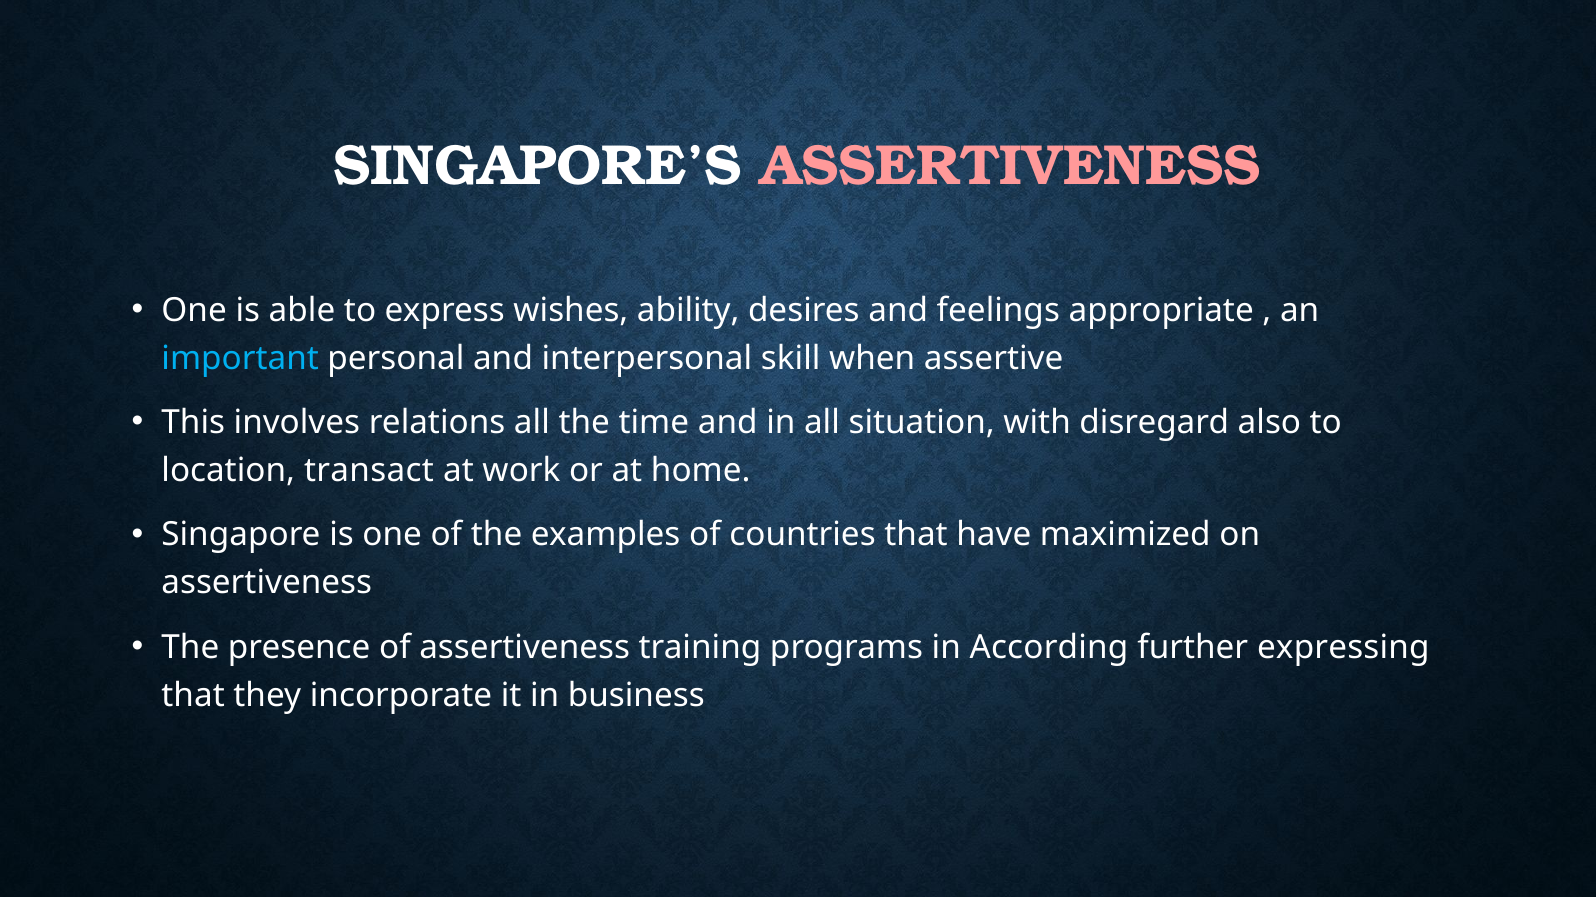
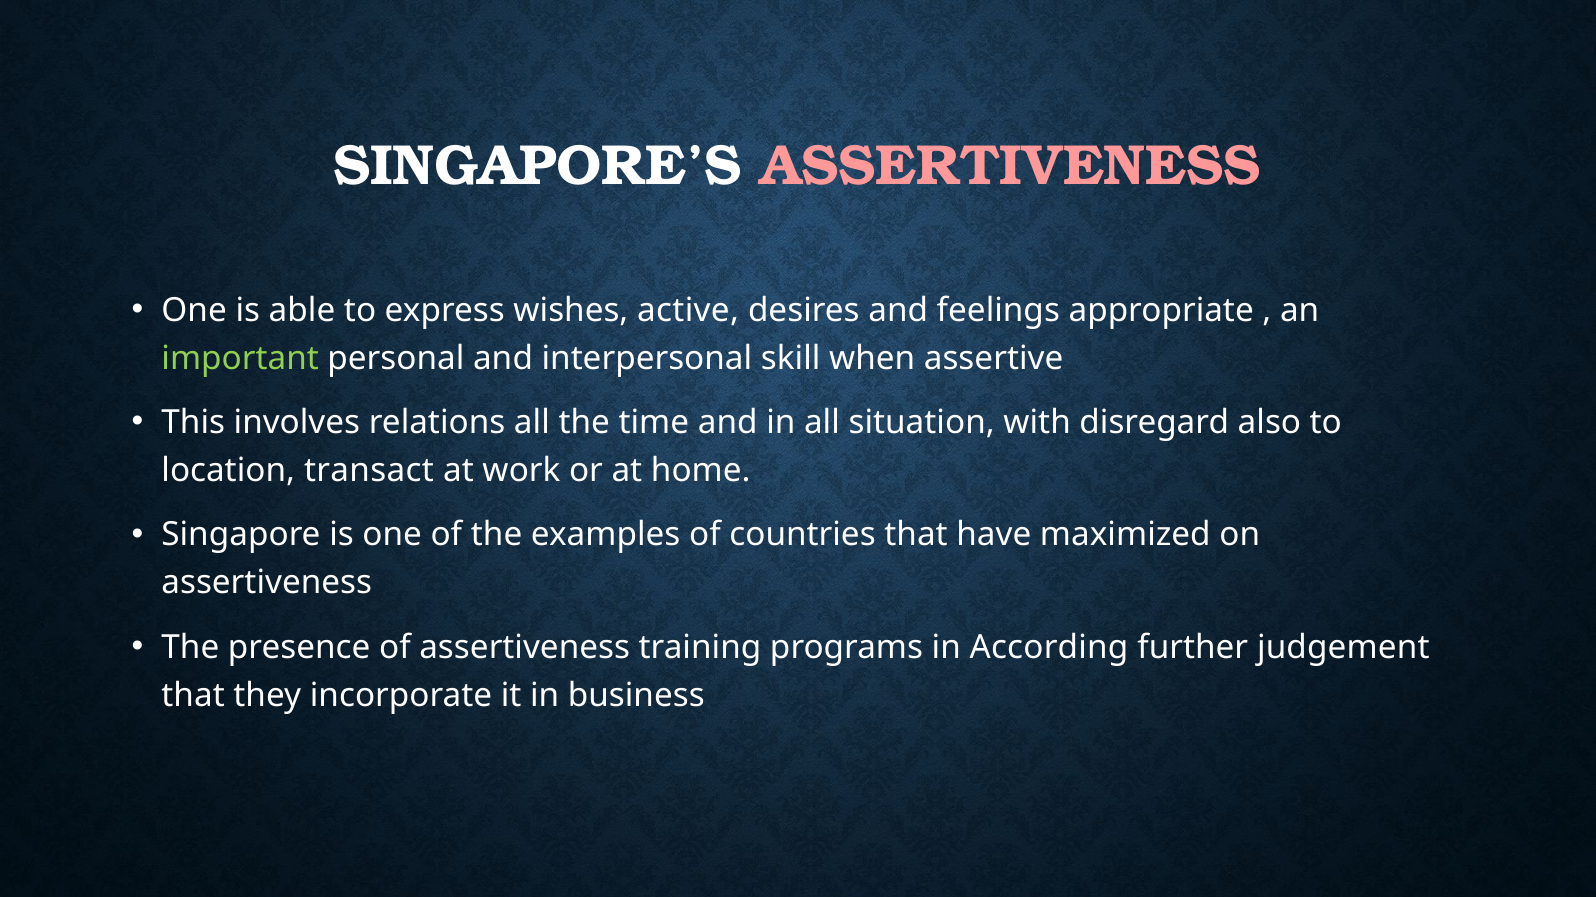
ability: ability -> active
important colour: light blue -> light green
expressing: expressing -> judgement
